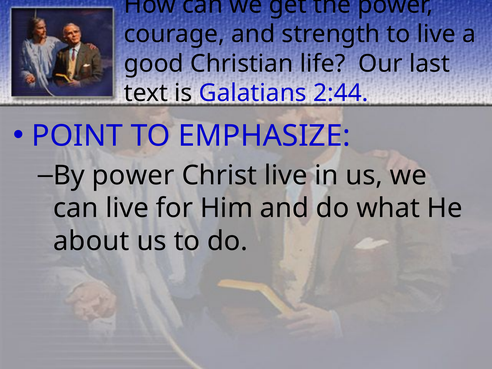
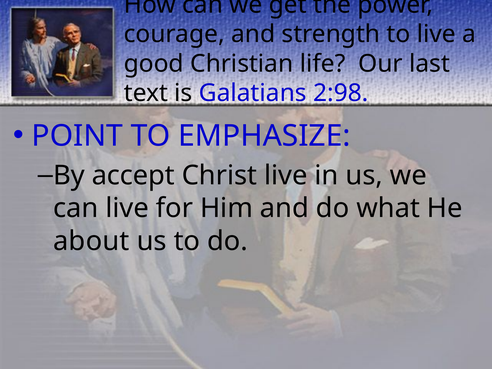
2:44: 2:44 -> 2:98
By power: power -> accept
